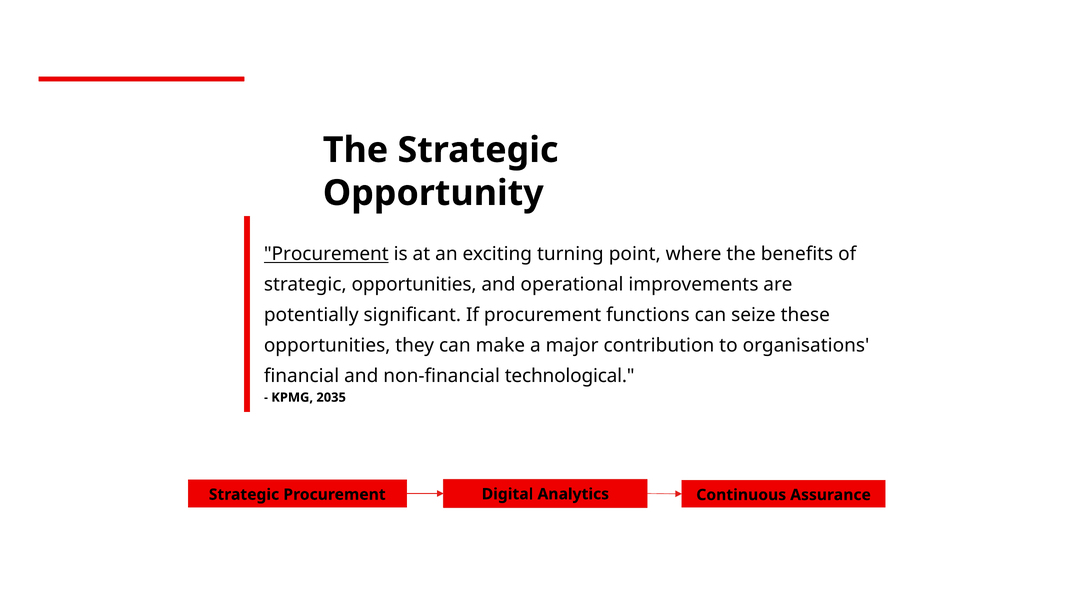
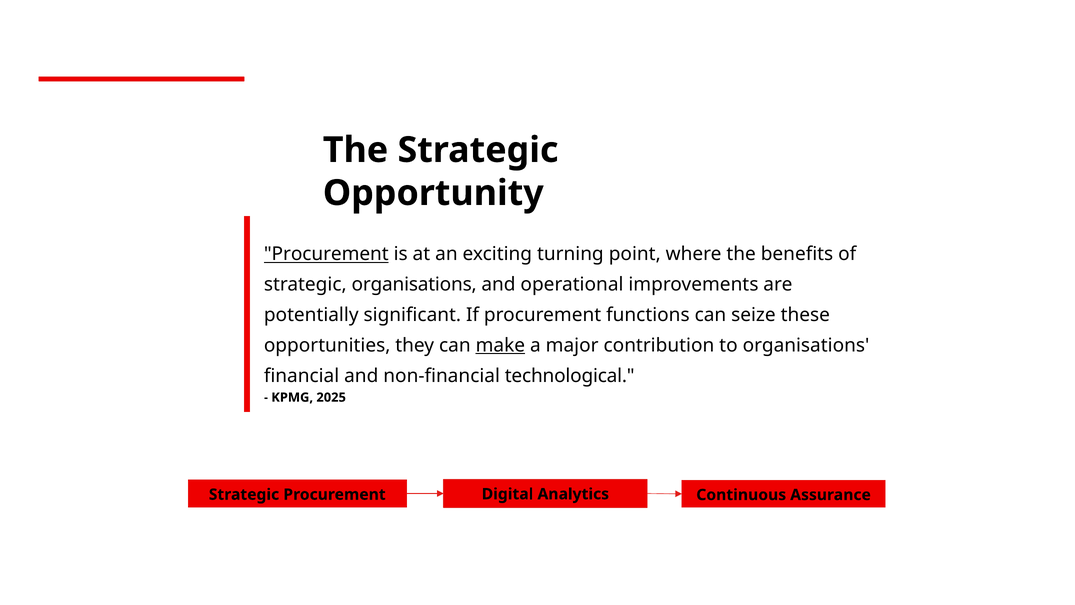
strategic opportunities: opportunities -> organisations
make underline: none -> present
2035: 2035 -> 2025
